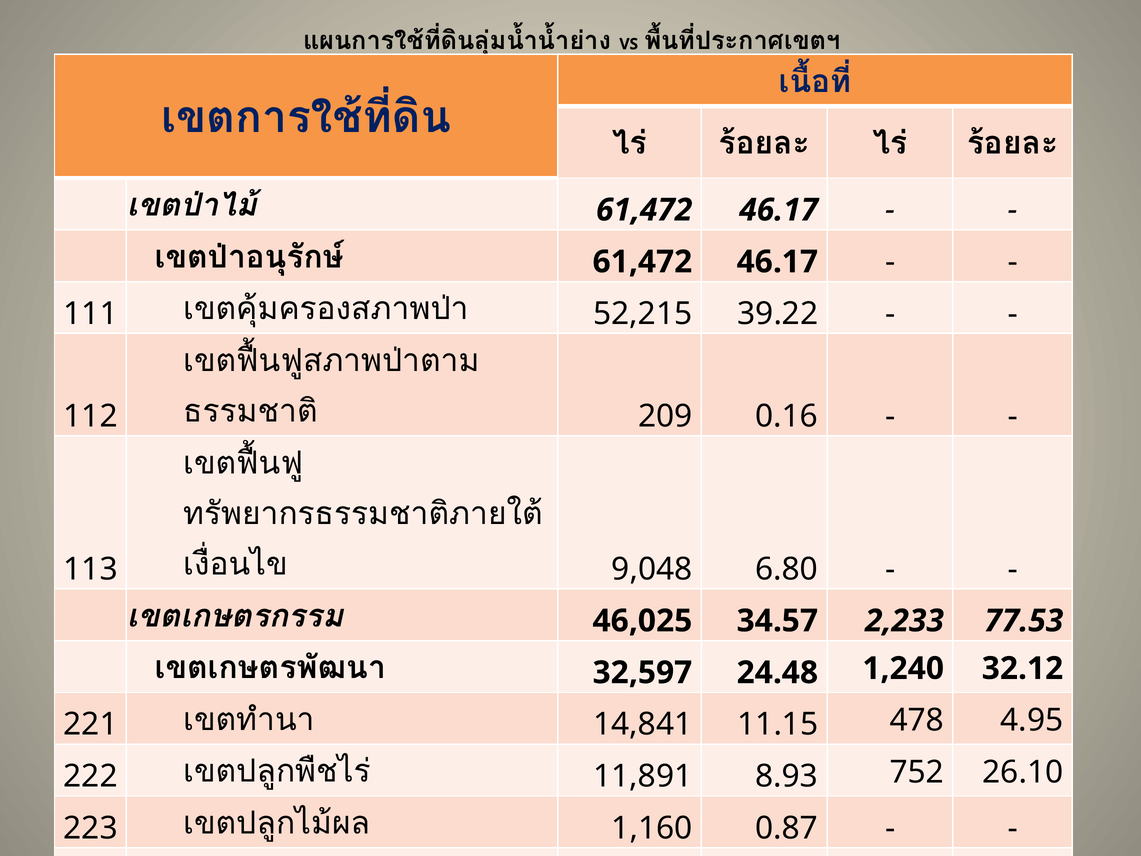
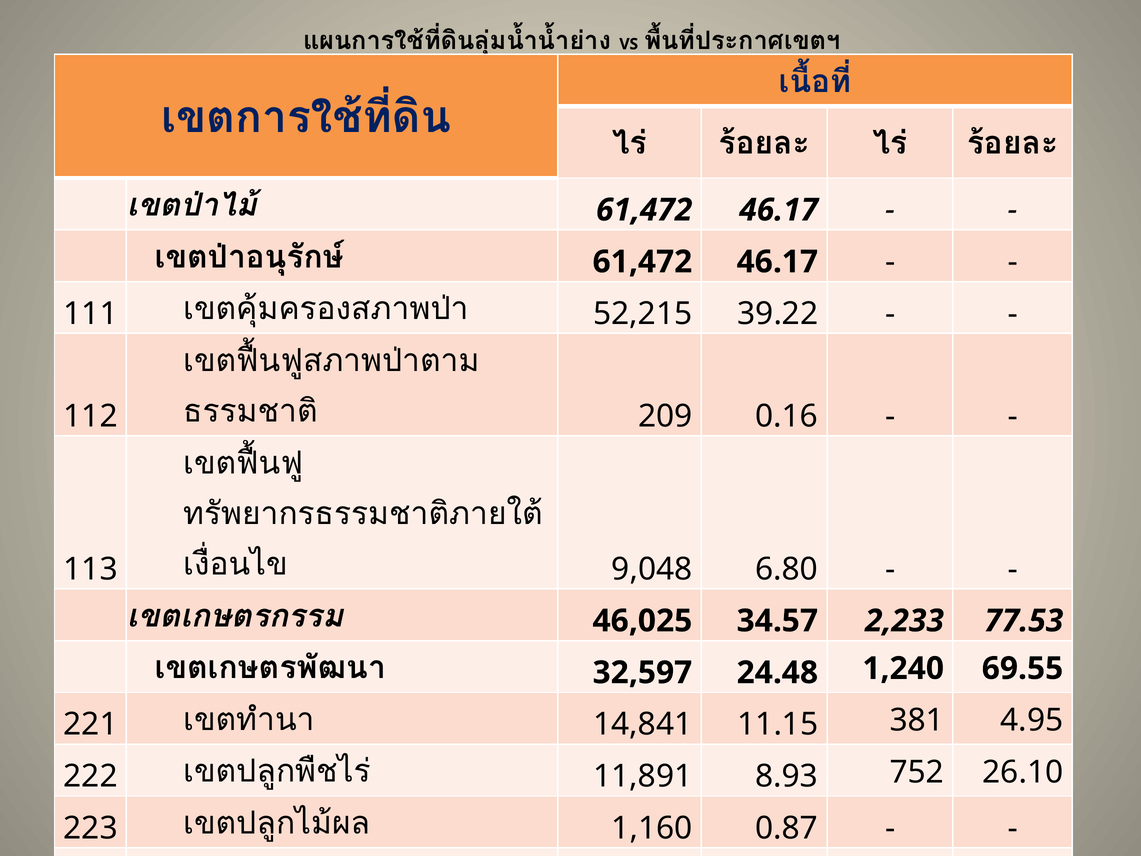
32.12: 32.12 -> 69.55
478: 478 -> 381
